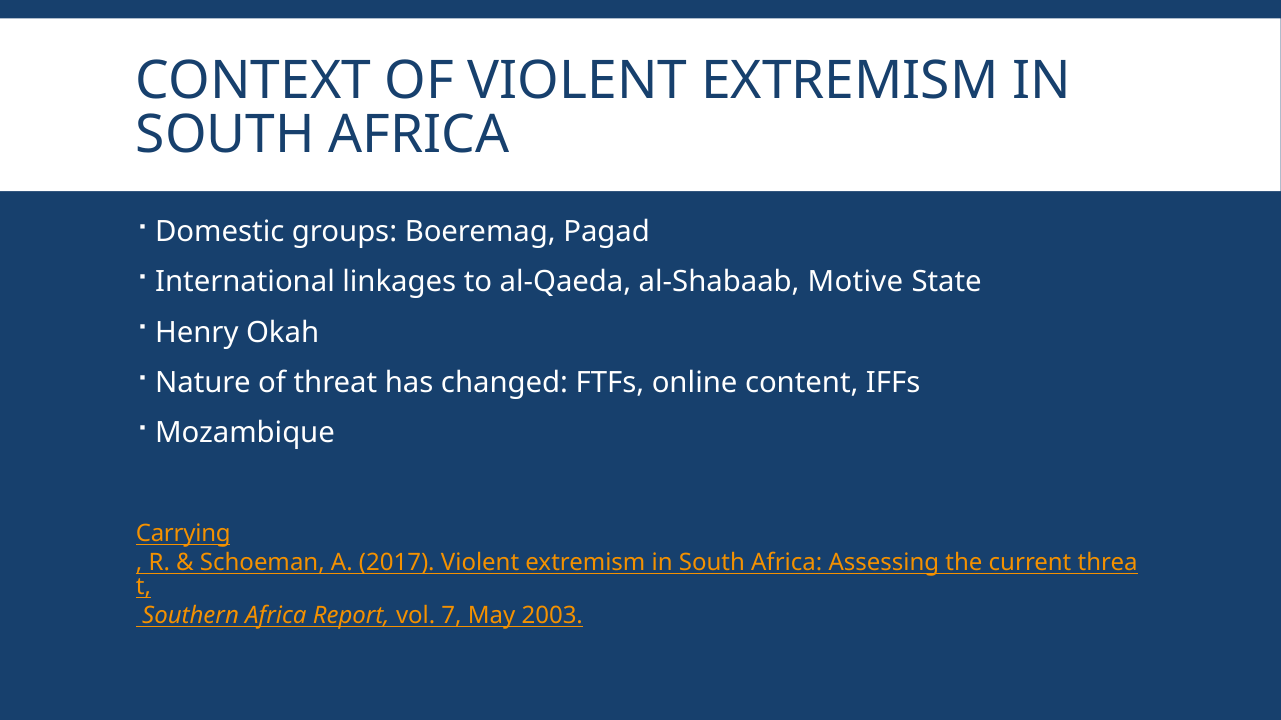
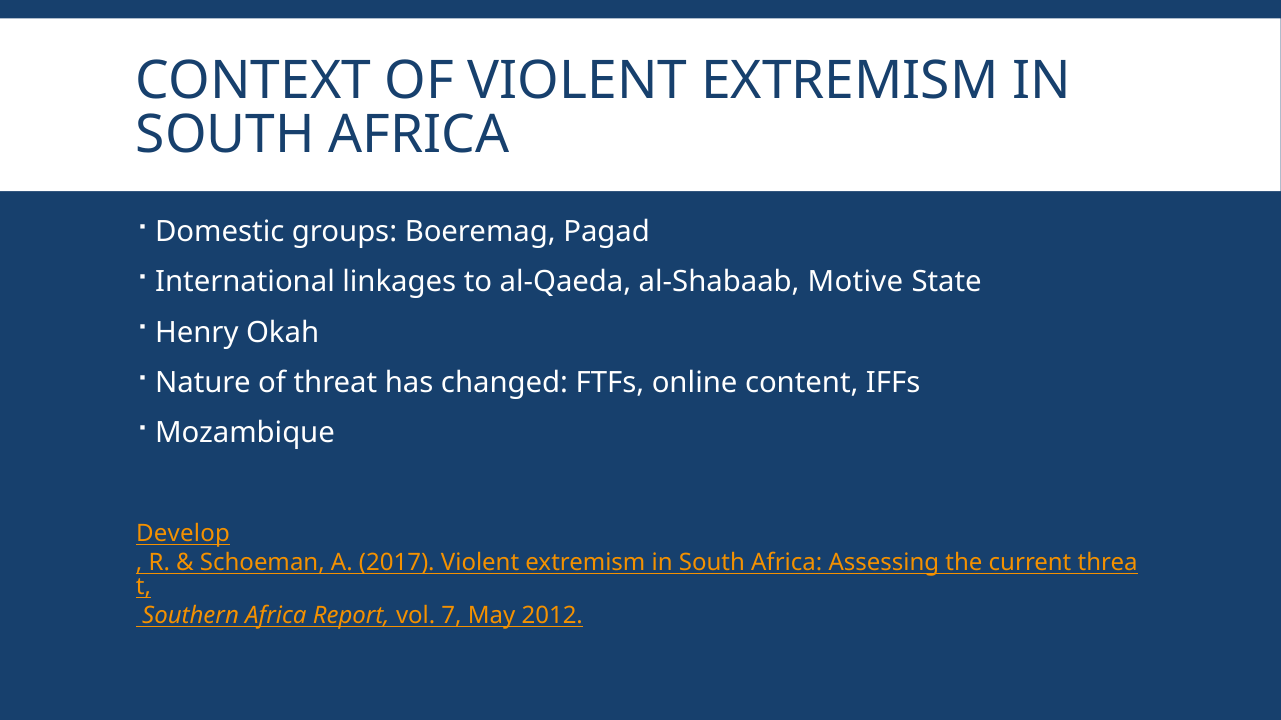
Carrying: Carrying -> Develop
2003: 2003 -> 2012
